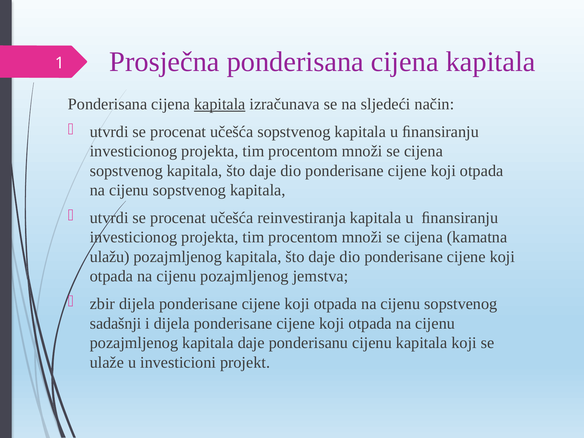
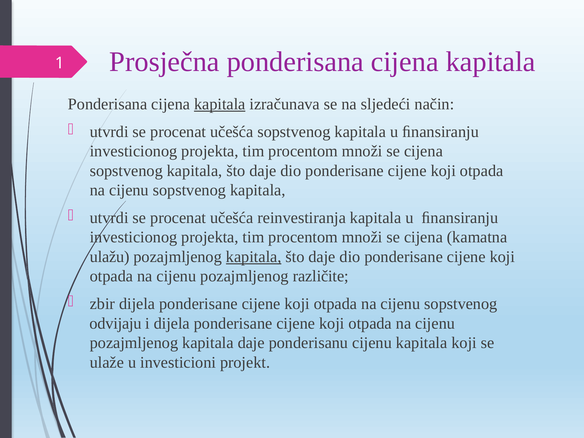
kapitala at (254, 257) underline: none -> present
jemstva: jemstva -> različite
sadašnji: sadašnji -> odvijaju
